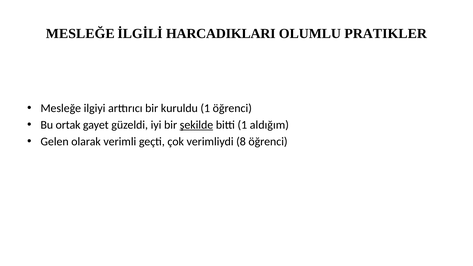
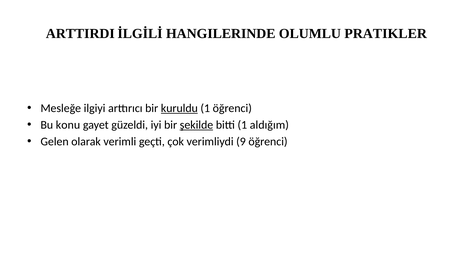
MESLEĞE at (80, 34): MESLEĞE -> ARTTIRDI
HARCADIKLARI: HARCADIKLARI -> HANGILERINDE
kuruldu underline: none -> present
ortak: ortak -> konu
8: 8 -> 9
